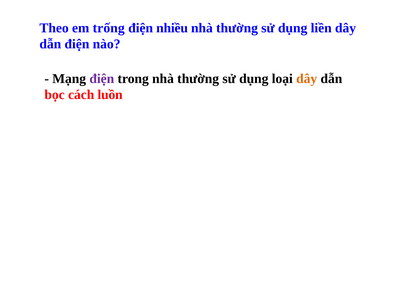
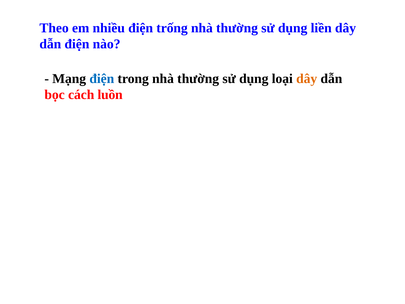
trống: trống -> nhiều
nhiều: nhiều -> trống
điện at (102, 79) colour: purple -> blue
